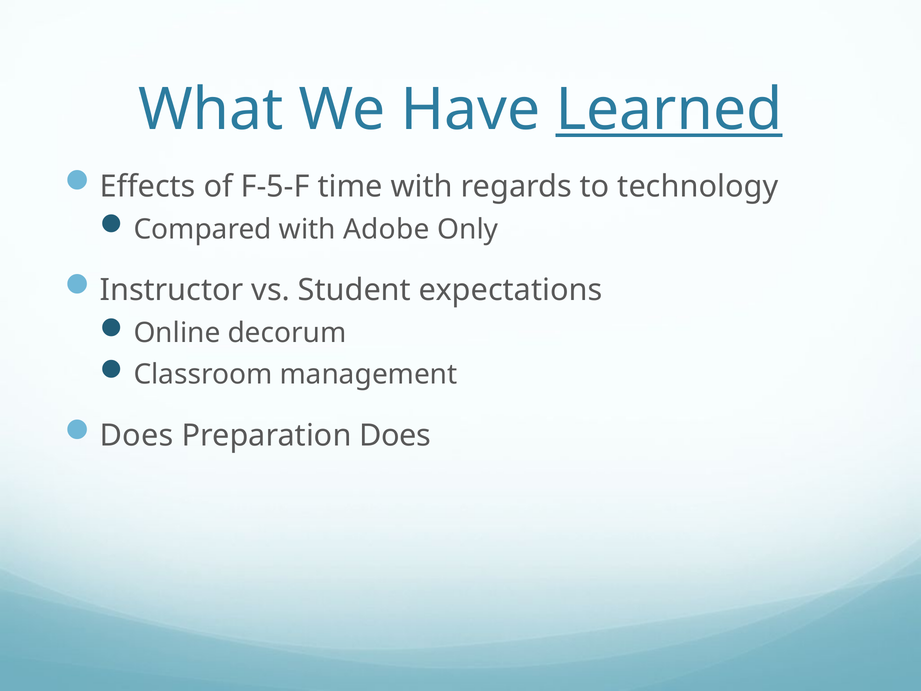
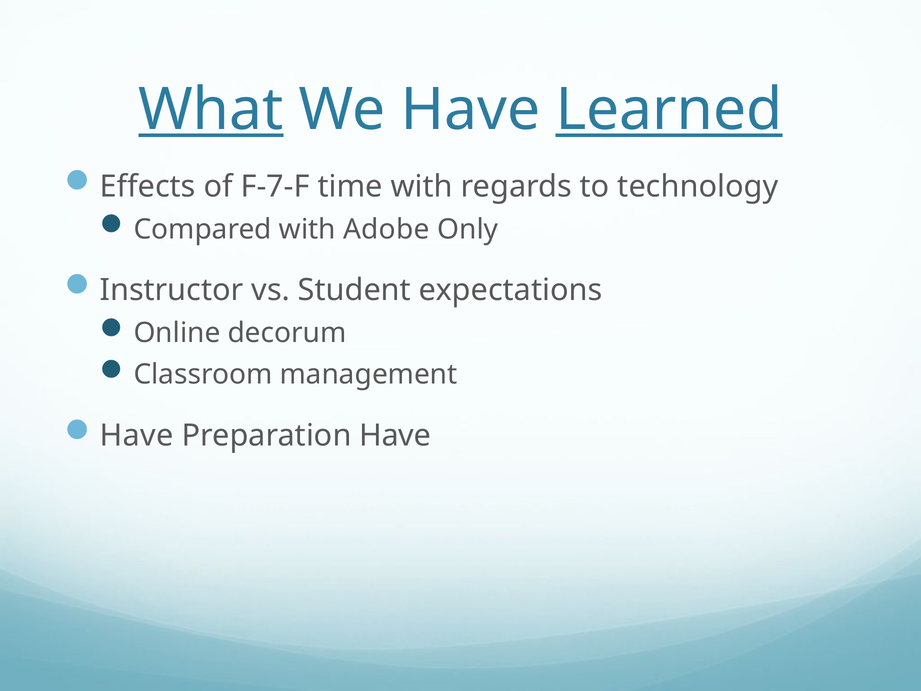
What underline: none -> present
F-5-F: F-5-F -> F-7-F
Does at (137, 436): Does -> Have
Preparation Does: Does -> Have
